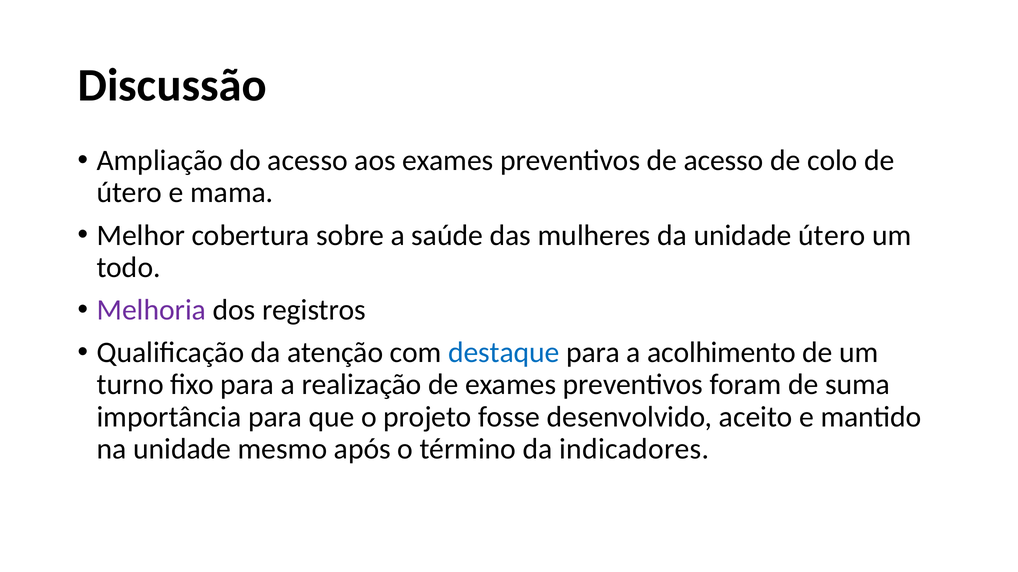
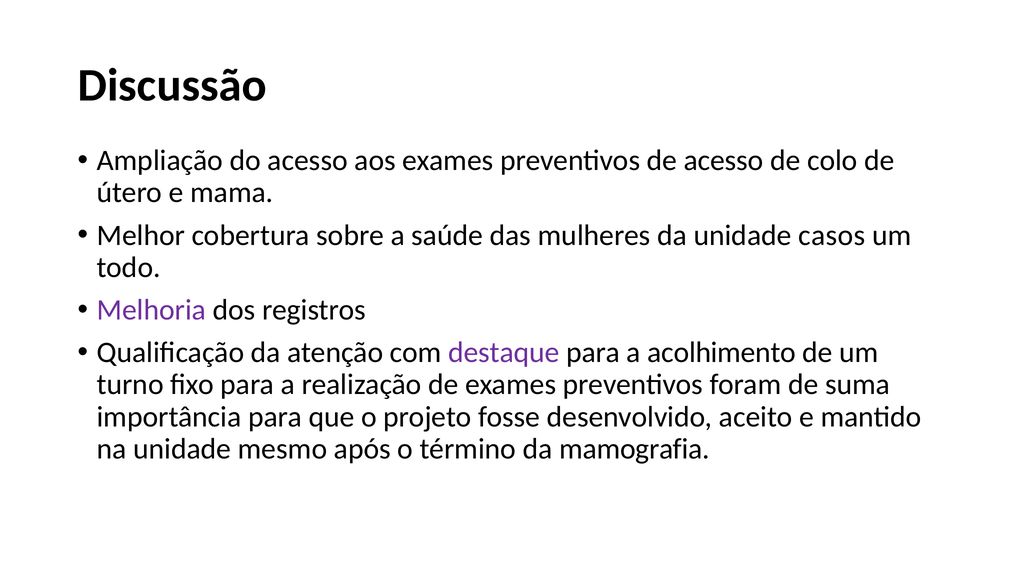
unidade útero: útero -> casos
destaque colour: blue -> purple
indicadores: indicadores -> mamografia
